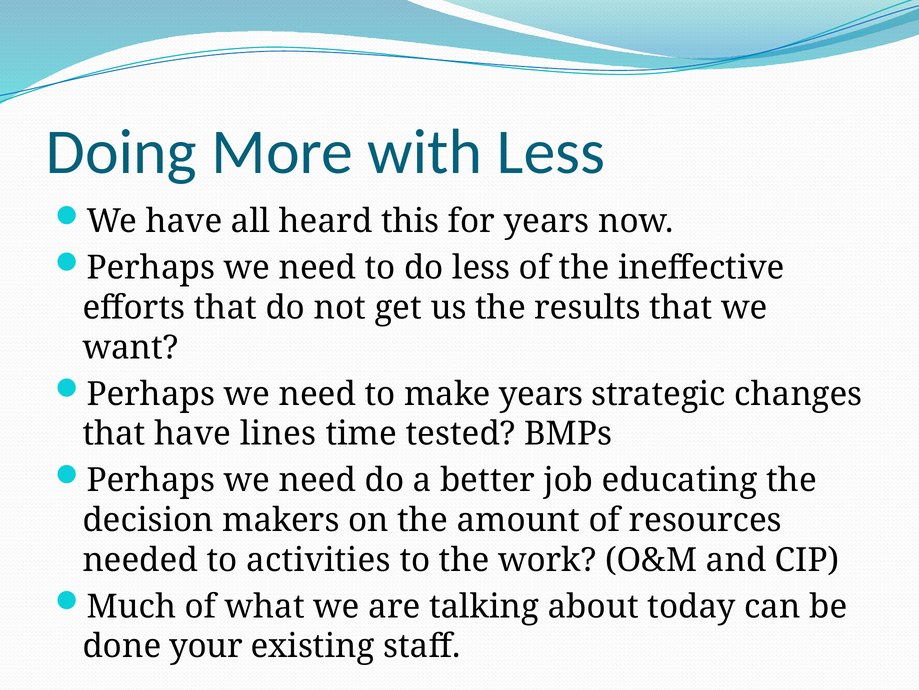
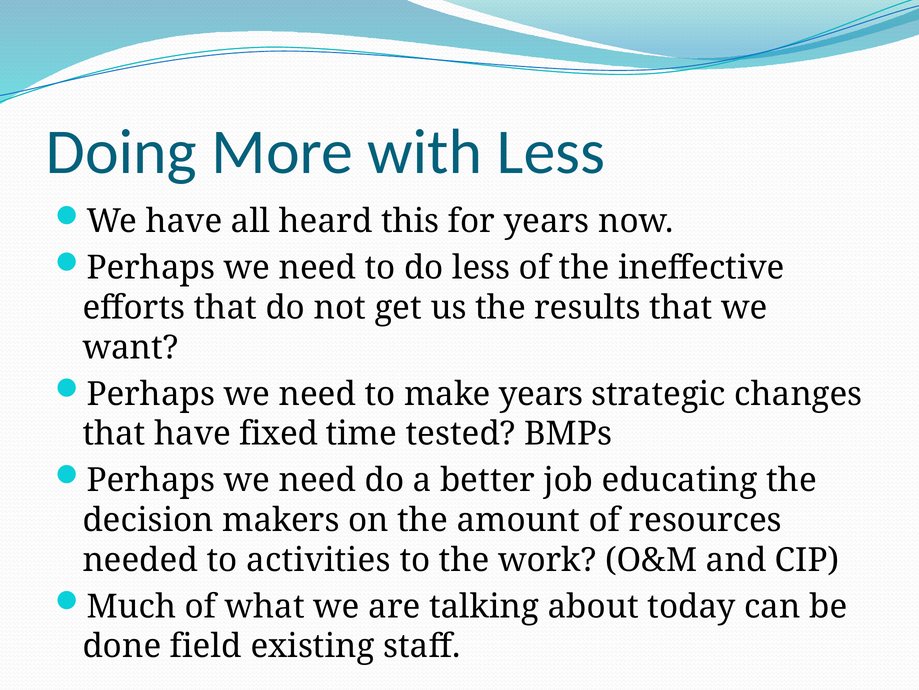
lines: lines -> fixed
your: your -> field
